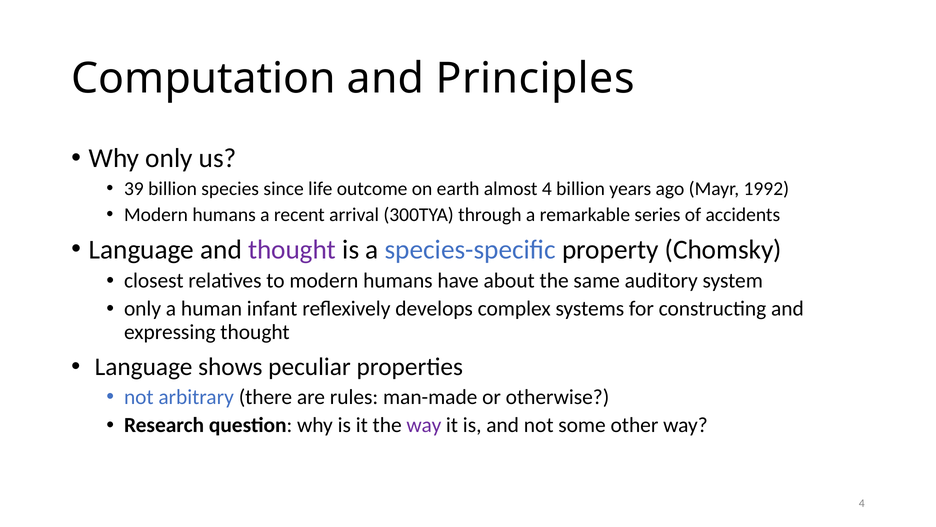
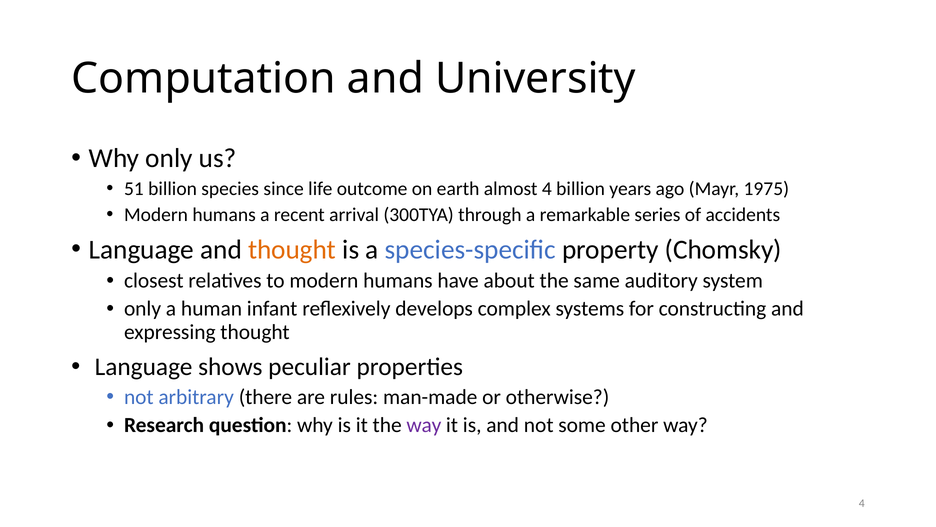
Principles: Principles -> University
39: 39 -> 51
1992: 1992 -> 1975
thought at (292, 249) colour: purple -> orange
